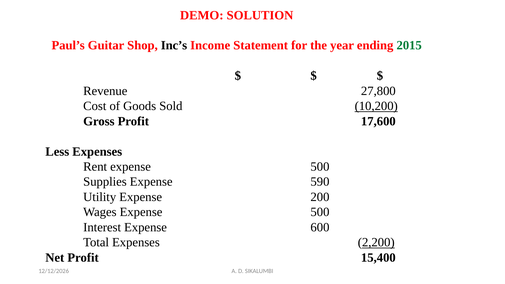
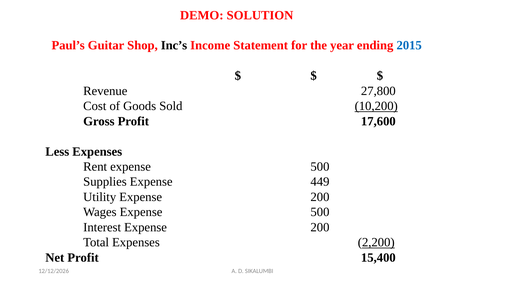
2015 colour: green -> blue
590: 590 -> 449
Interest Expense 600: 600 -> 200
